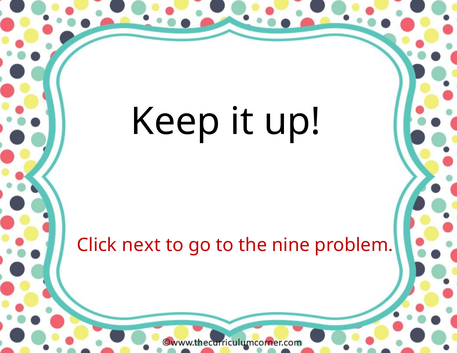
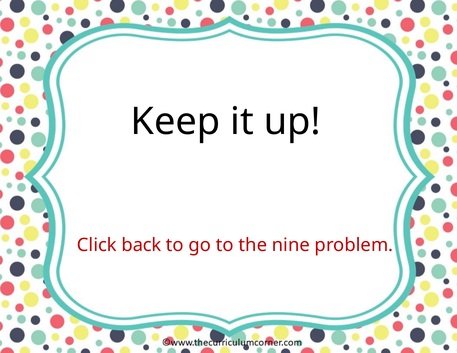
next: next -> back
